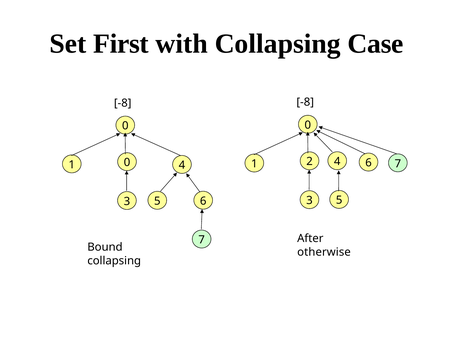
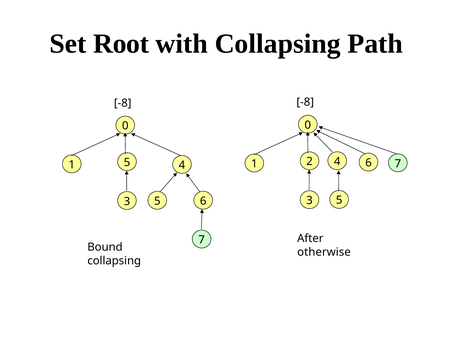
First: First -> Root
Case: Case -> Path
1 0: 0 -> 5
